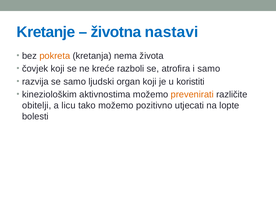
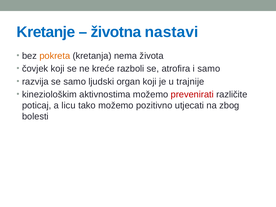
koristiti: koristiti -> trajnije
prevenirati colour: orange -> red
obitelji: obitelji -> poticaj
lopte: lopte -> zbog
